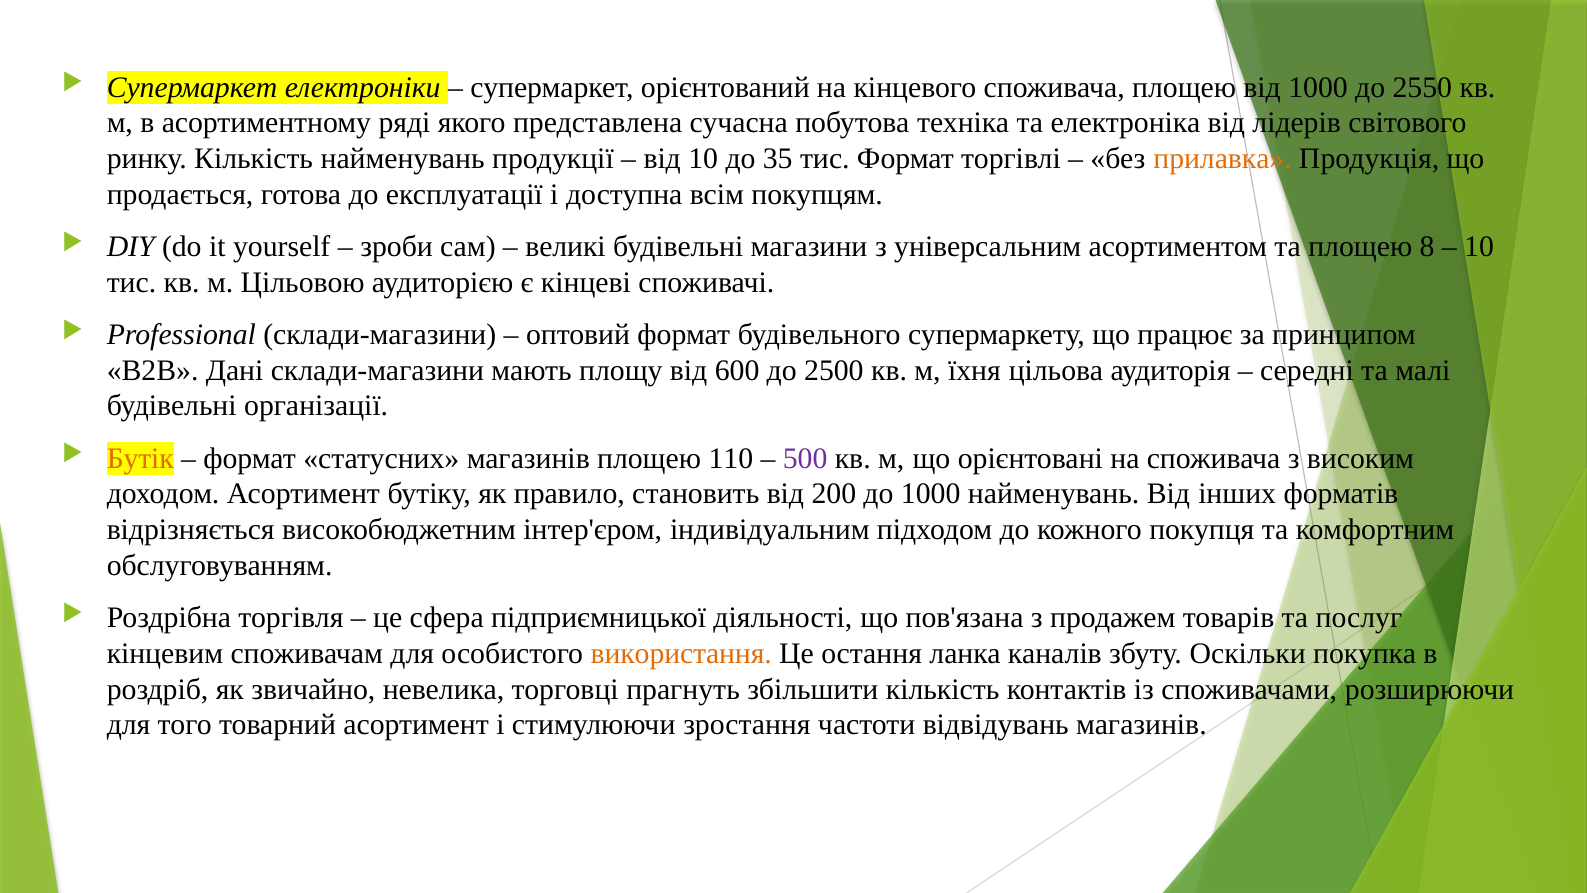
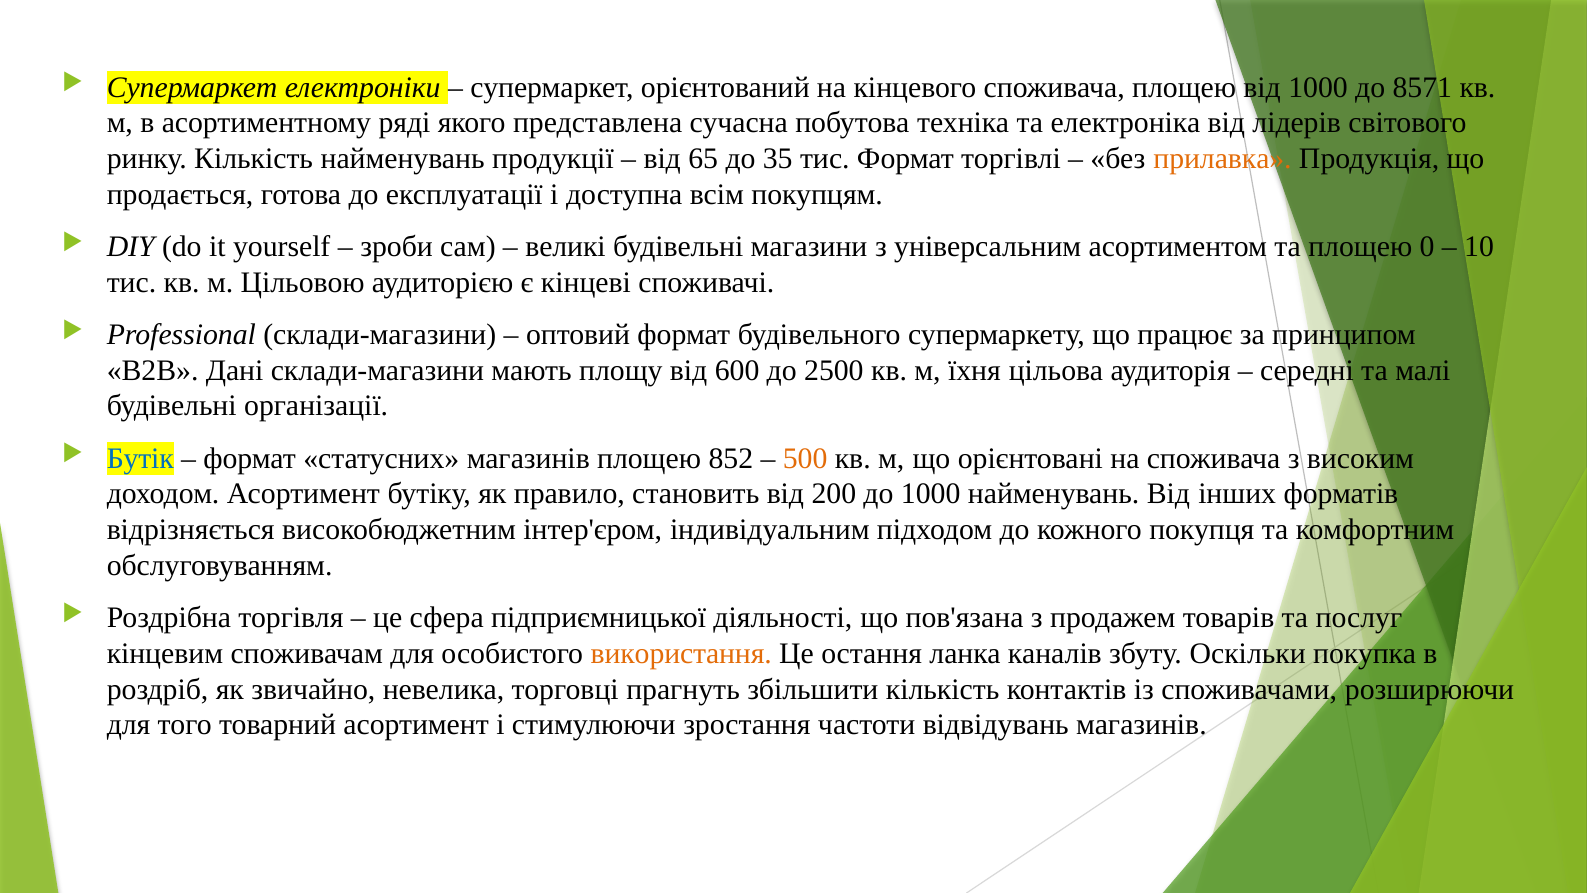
2550: 2550 -> 8571
від 10: 10 -> 65
8: 8 -> 0
Бутік colour: orange -> blue
110: 110 -> 852
500 colour: purple -> orange
